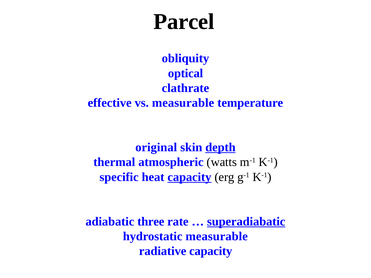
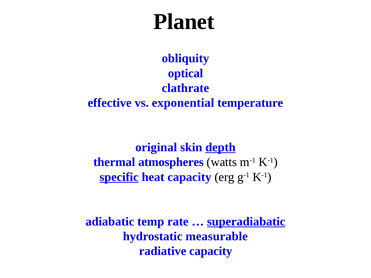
Parcel: Parcel -> Planet
vs measurable: measurable -> exponential
atmospheric: atmospheric -> atmospheres
specific underline: none -> present
capacity at (189, 177) underline: present -> none
three: three -> temp
